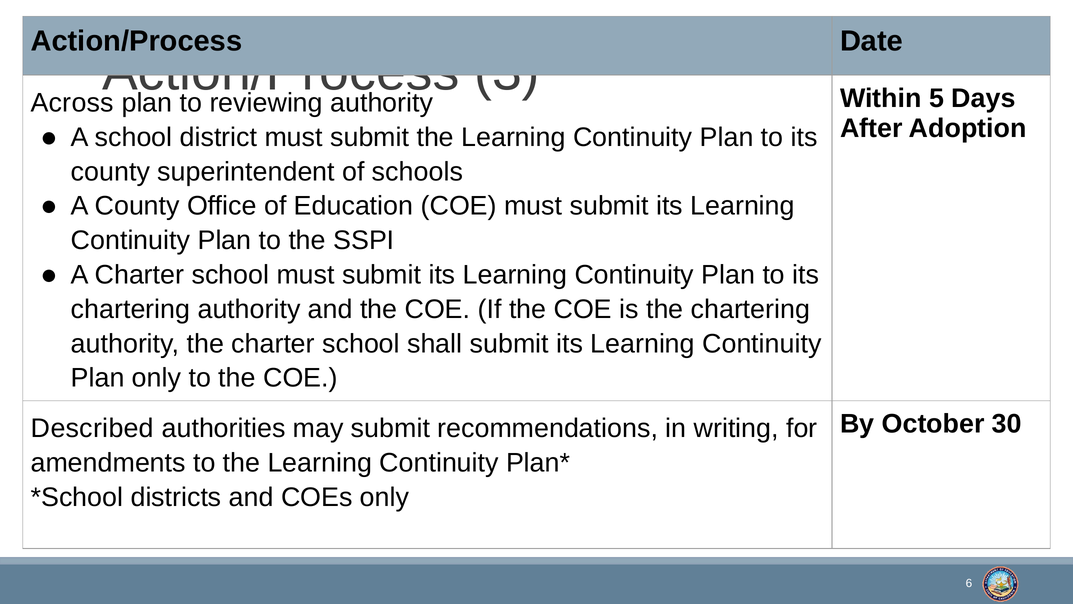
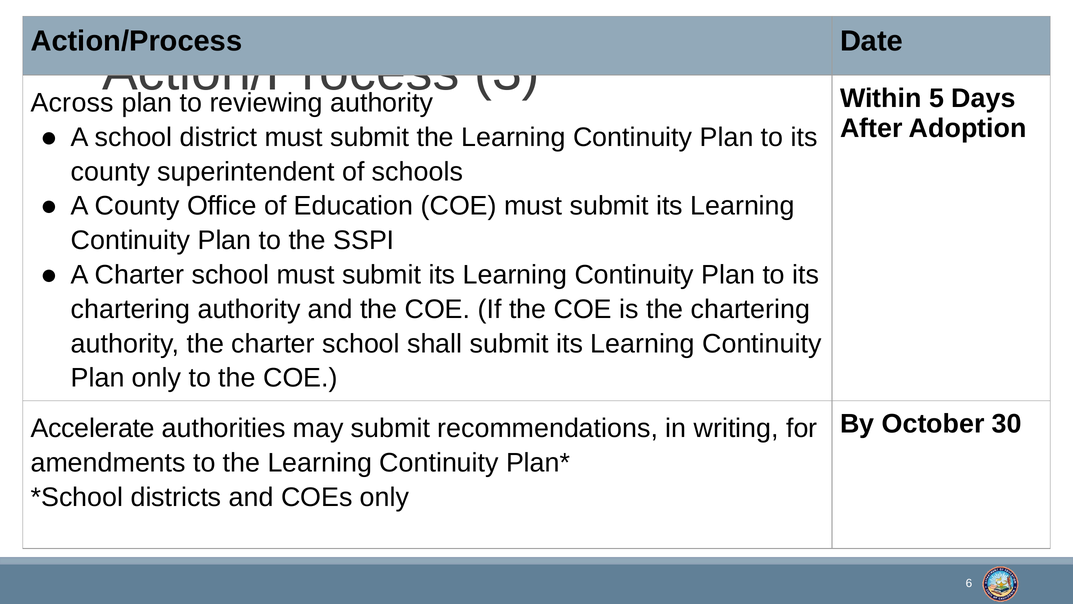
Described: Described -> Accelerate
